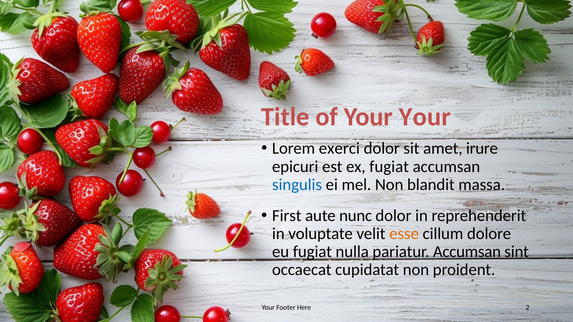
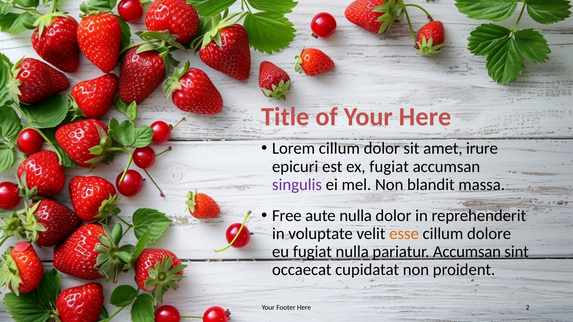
Your Your: Your -> Here
Lorem exerci: exerci -> cillum
singulis colour: blue -> purple
First: First -> Free
aute nunc: nunc -> nulla
